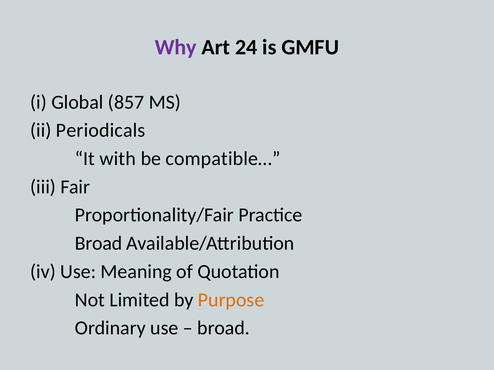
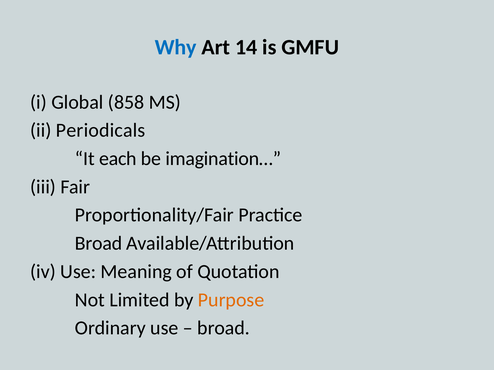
Why colour: purple -> blue
24: 24 -> 14
857: 857 -> 858
with: with -> each
compatible…: compatible… -> imagination…
